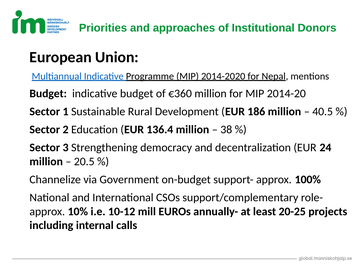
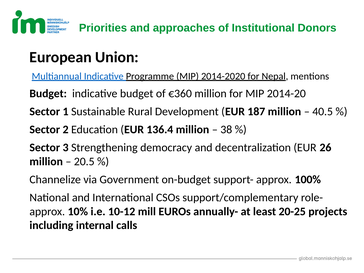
186: 186 -> 187
24: 24 -> 26
